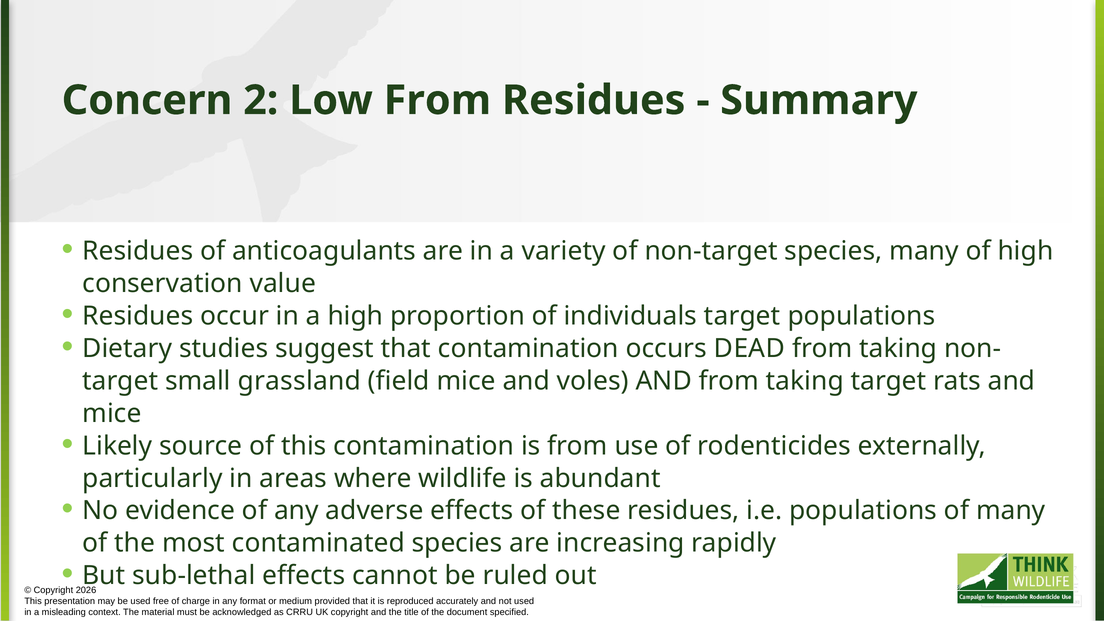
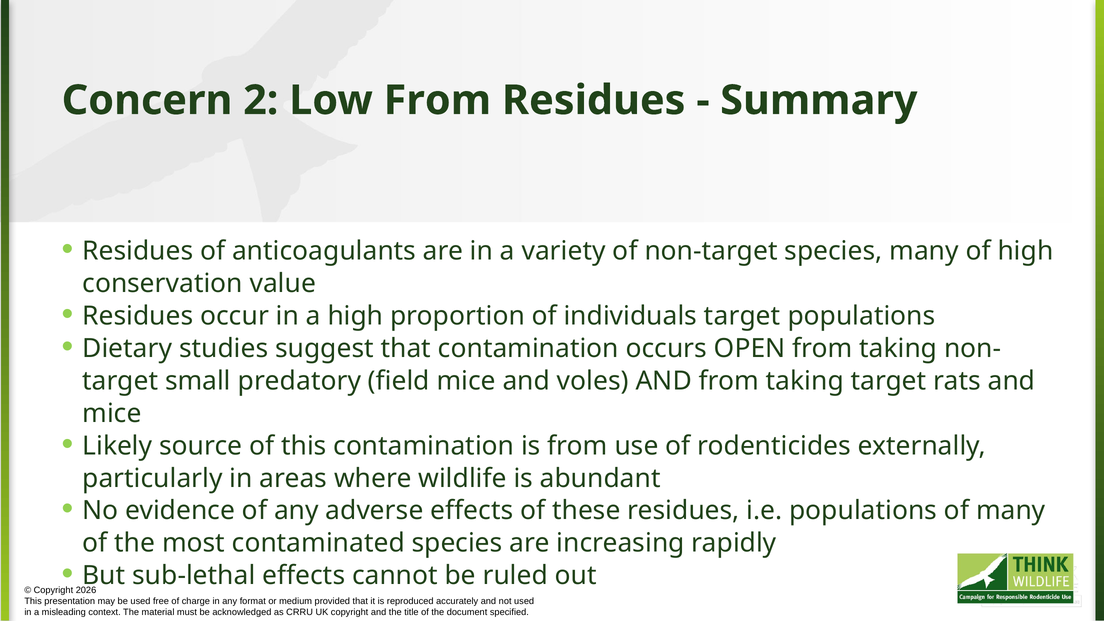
DEAD: DEAD -> OPEN
grassland: grassland -> predatory
